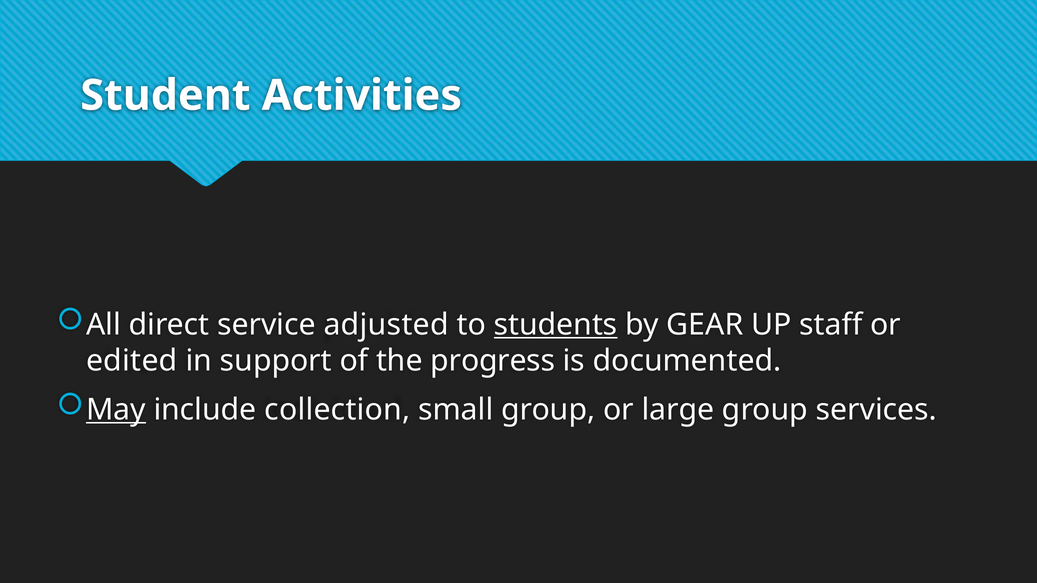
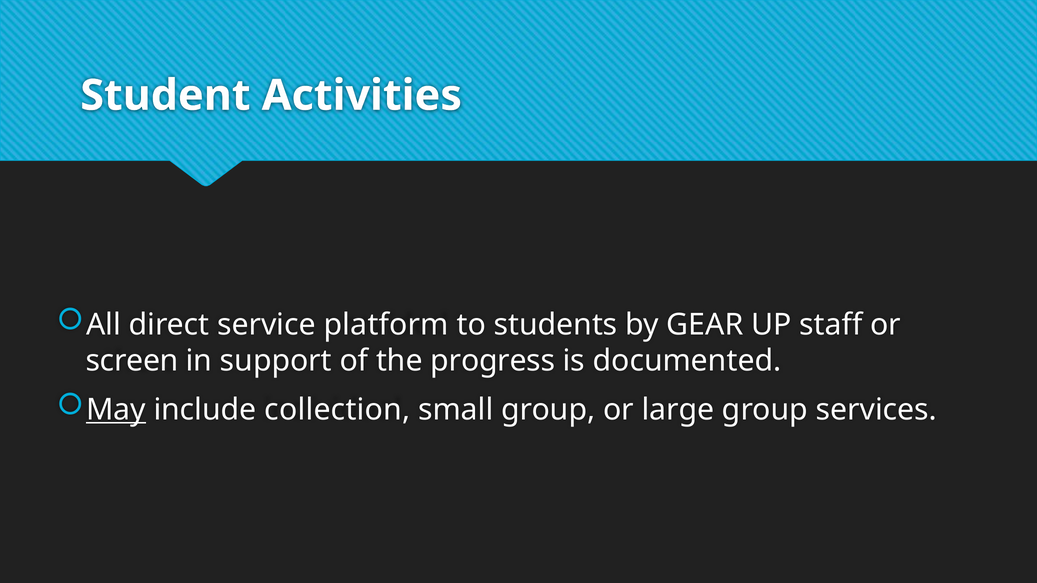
adjusted: adjusted -> platform
students underline: present -> none
edited: edited -> screen
